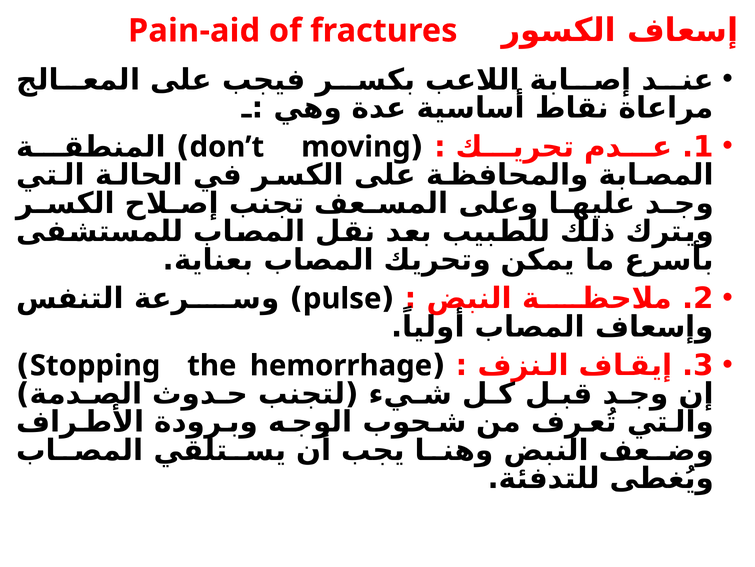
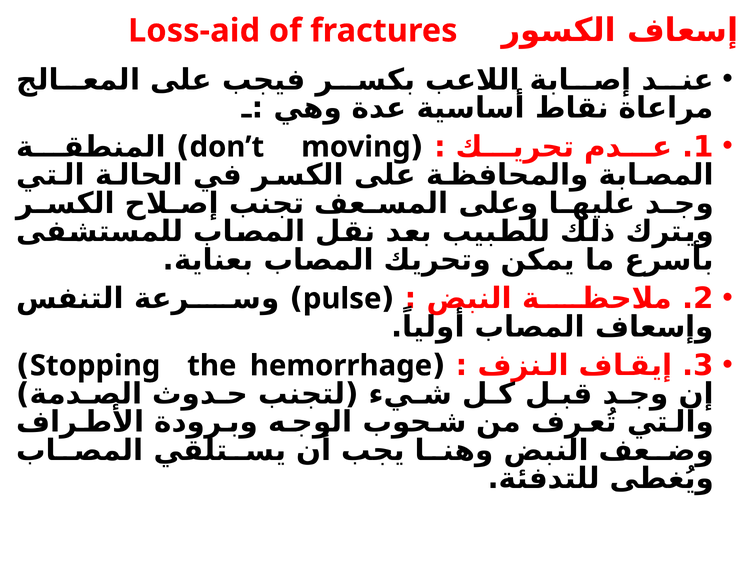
Pain-aid: Pain-aid -> Loss-aid
